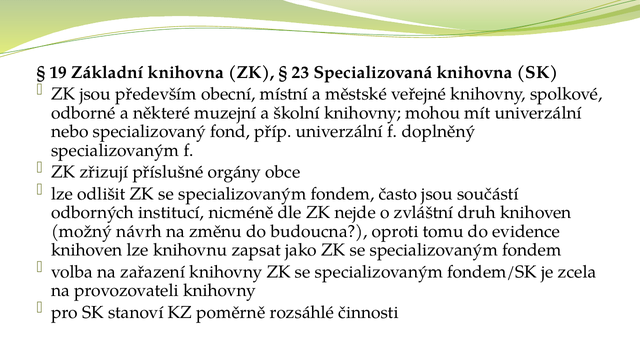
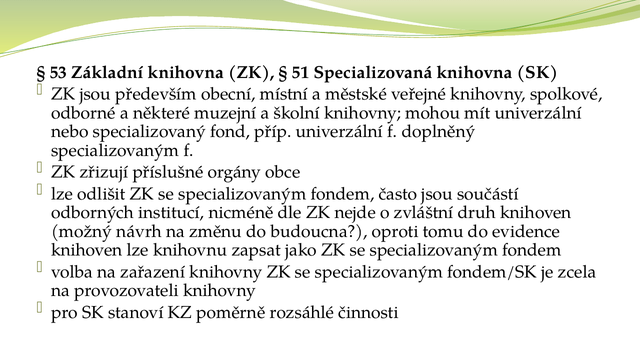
19: 19 -> 53
23: 23 -> 51
